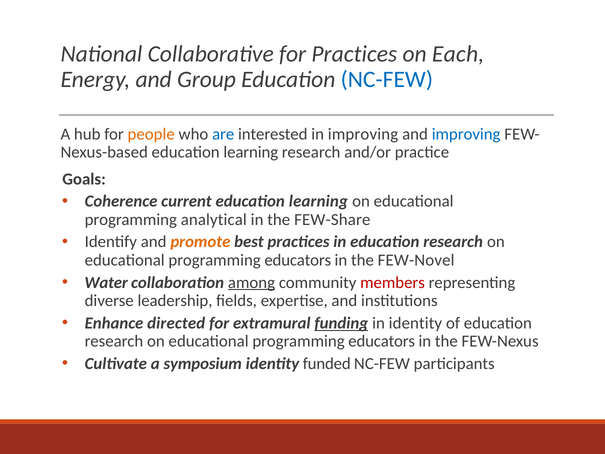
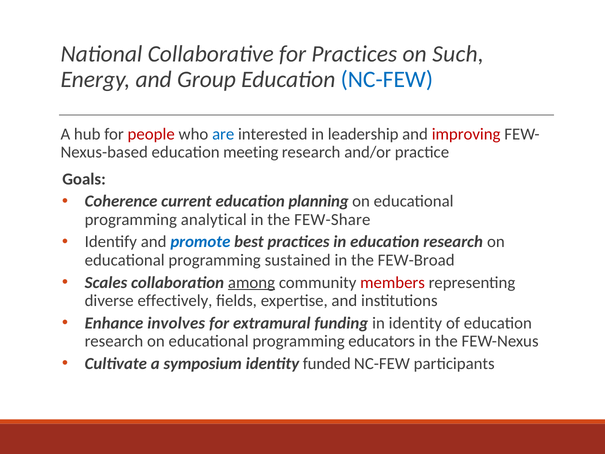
Each: Each -> Such
people colour: orange -> red
in improving: improving -> leadership
improving at (466, 134) colour: blue -> red
learning at (251, 152): learning -> meeting
current education learning: learning -> planning
promote colour: orange -> blue
educators at (298, 260): educators -> sustained
FEW-Novel: FEW-Novel -> FEW-Broad
Water: Water -> Scales
leadership: leadership -> effectively
directed: directed -> involves
funding underline: present -> none
